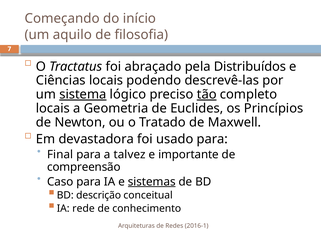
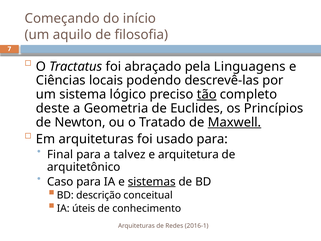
Distribuídos: Distribuídos -> Linguagens
sistema underline: present -> none
locais at (53, 108): locais -> deste
Maxwell underline: none -> present
Em devastadora: devastadora -> arquiteturas
importante: importante -> arquitetura
compreensão: compreensão -> arquitetônico
rede: rede -> úteis
